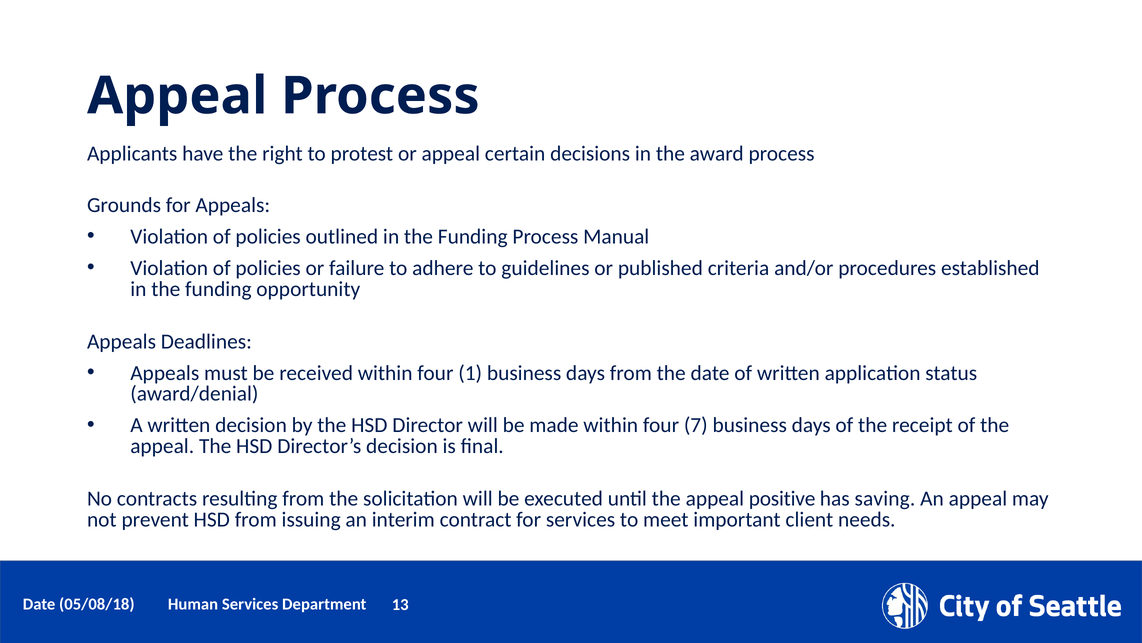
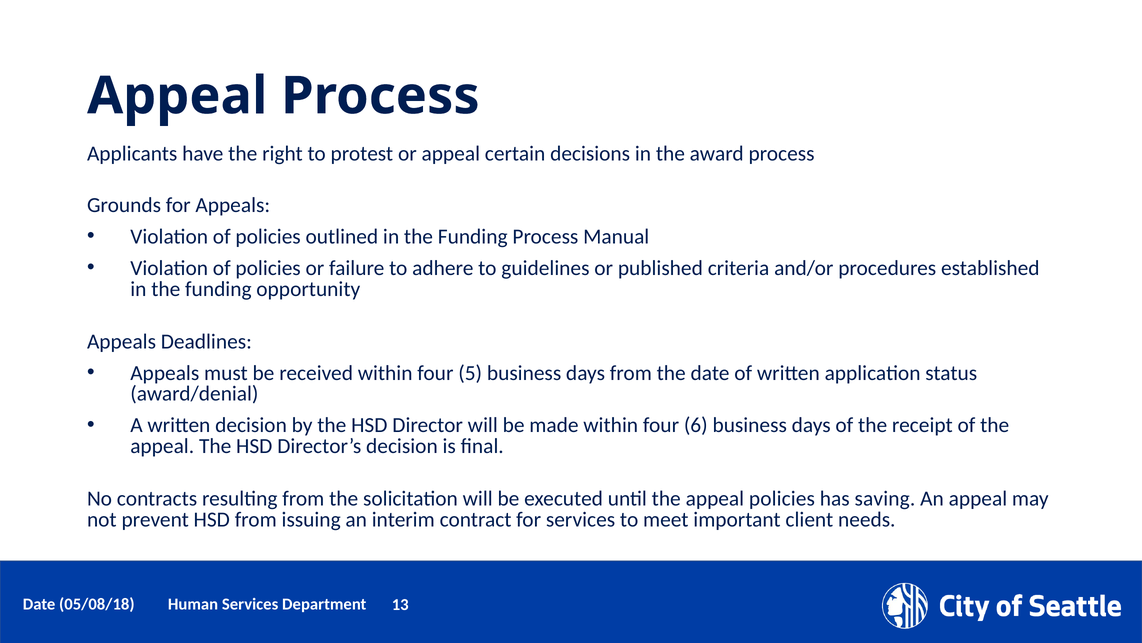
1: 1 -> 5
7: 7 -> 6
appeal positive: positive -> policies
